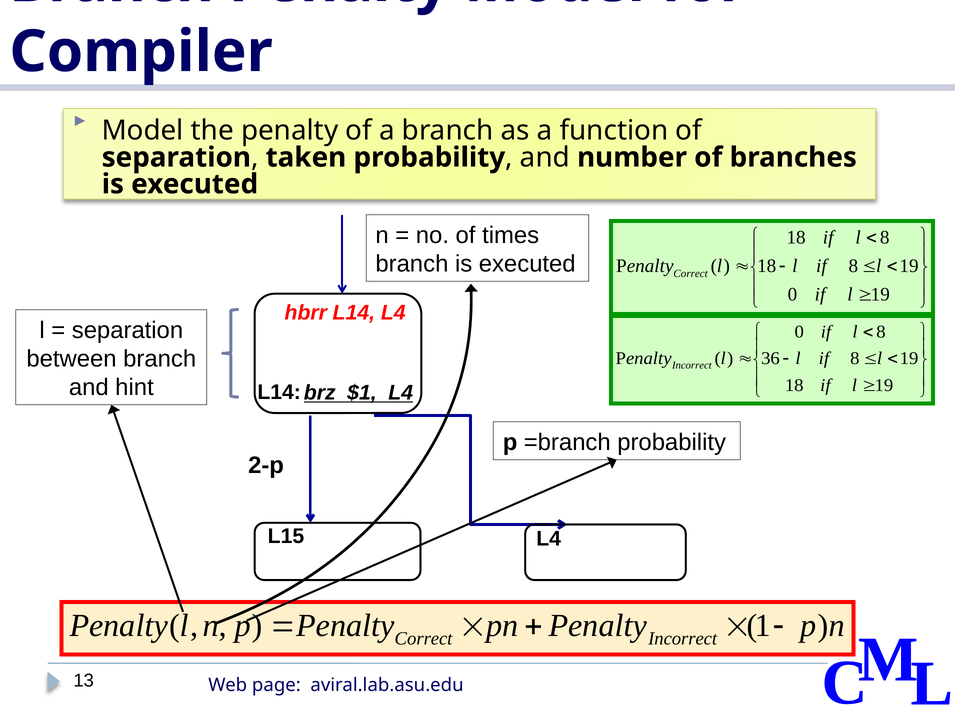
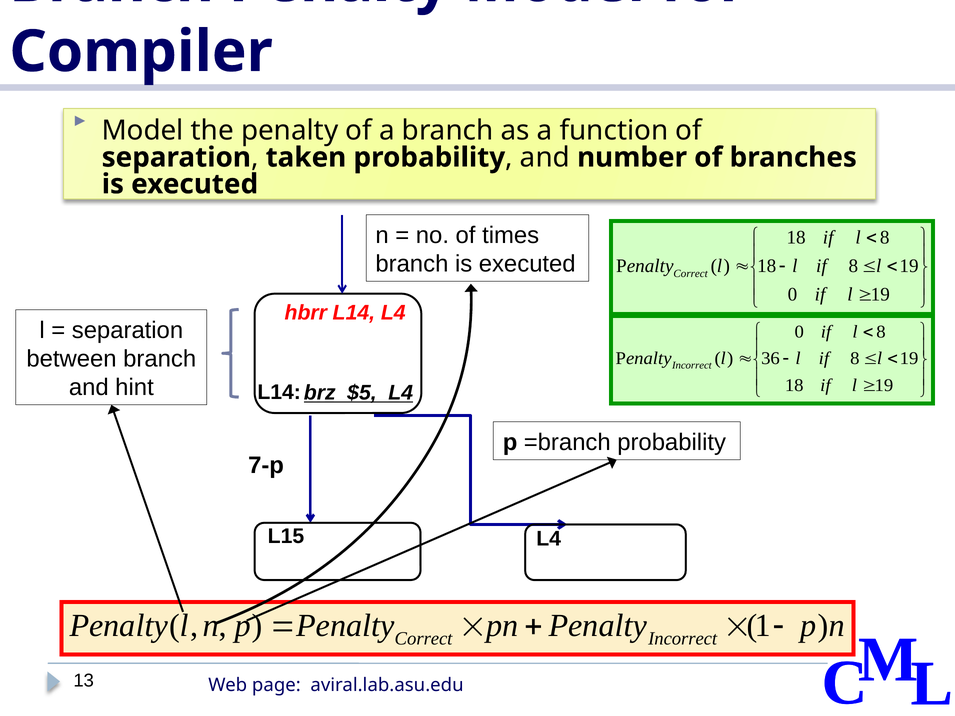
$1: $1 -> $5
2-p: 2-p -> 7-p
